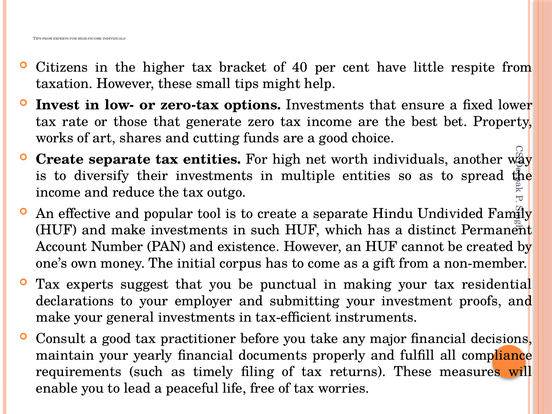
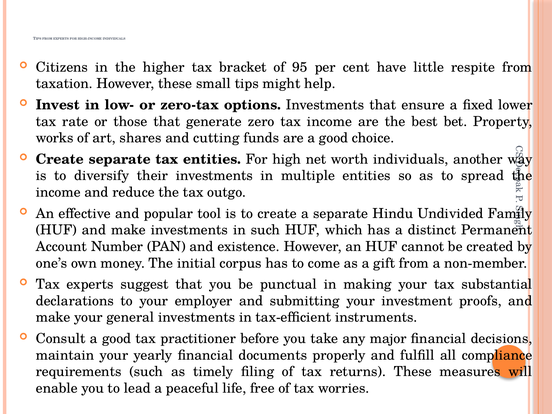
40: 40 -> 95
residential: residential -> substantial
